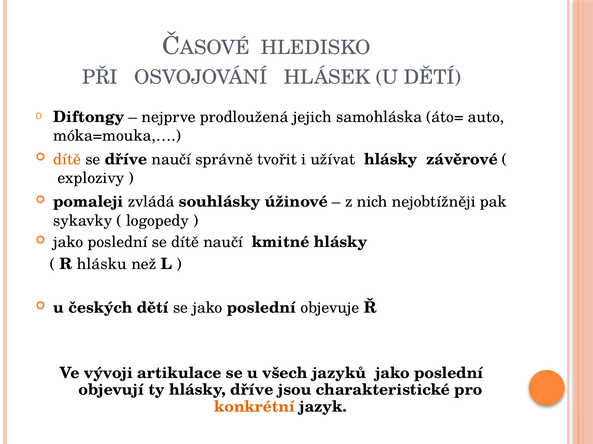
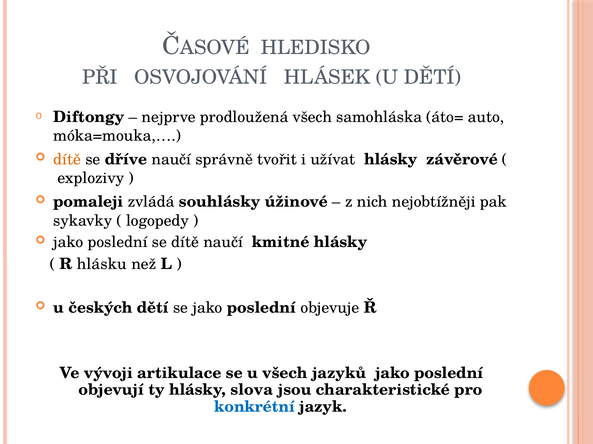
prodloužená jejich: jejich -> všech
hlásky dříve: dříve -> slova
konkrétní colour: orange -> blue
